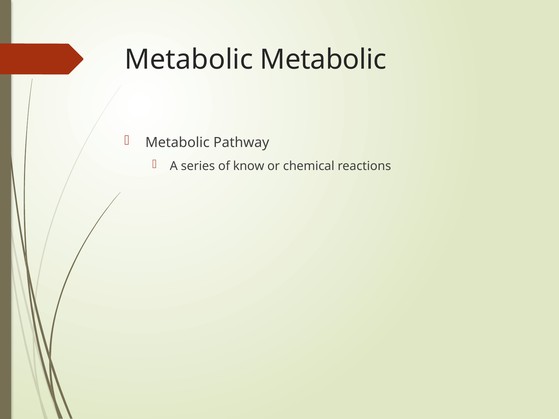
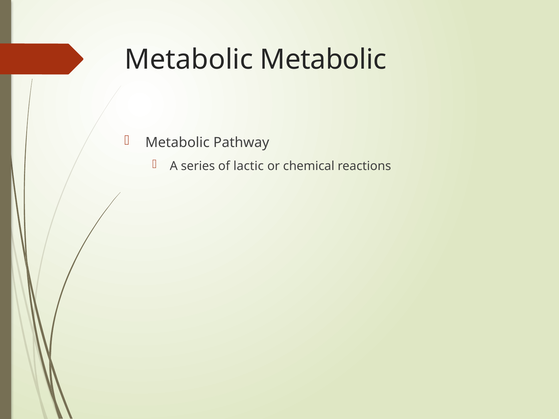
know: know -> lactic
